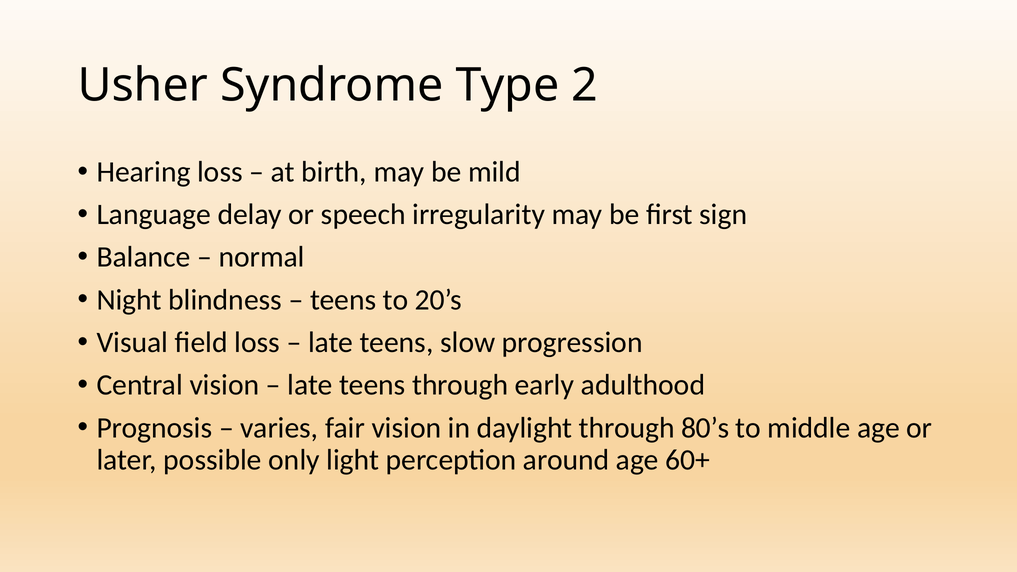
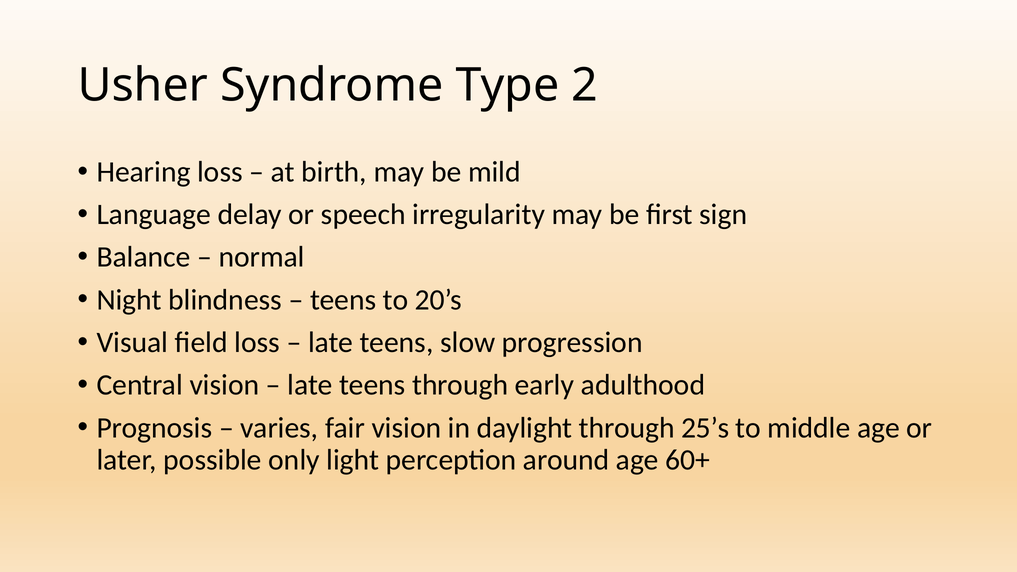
80’s: 80’s -> 25’s
